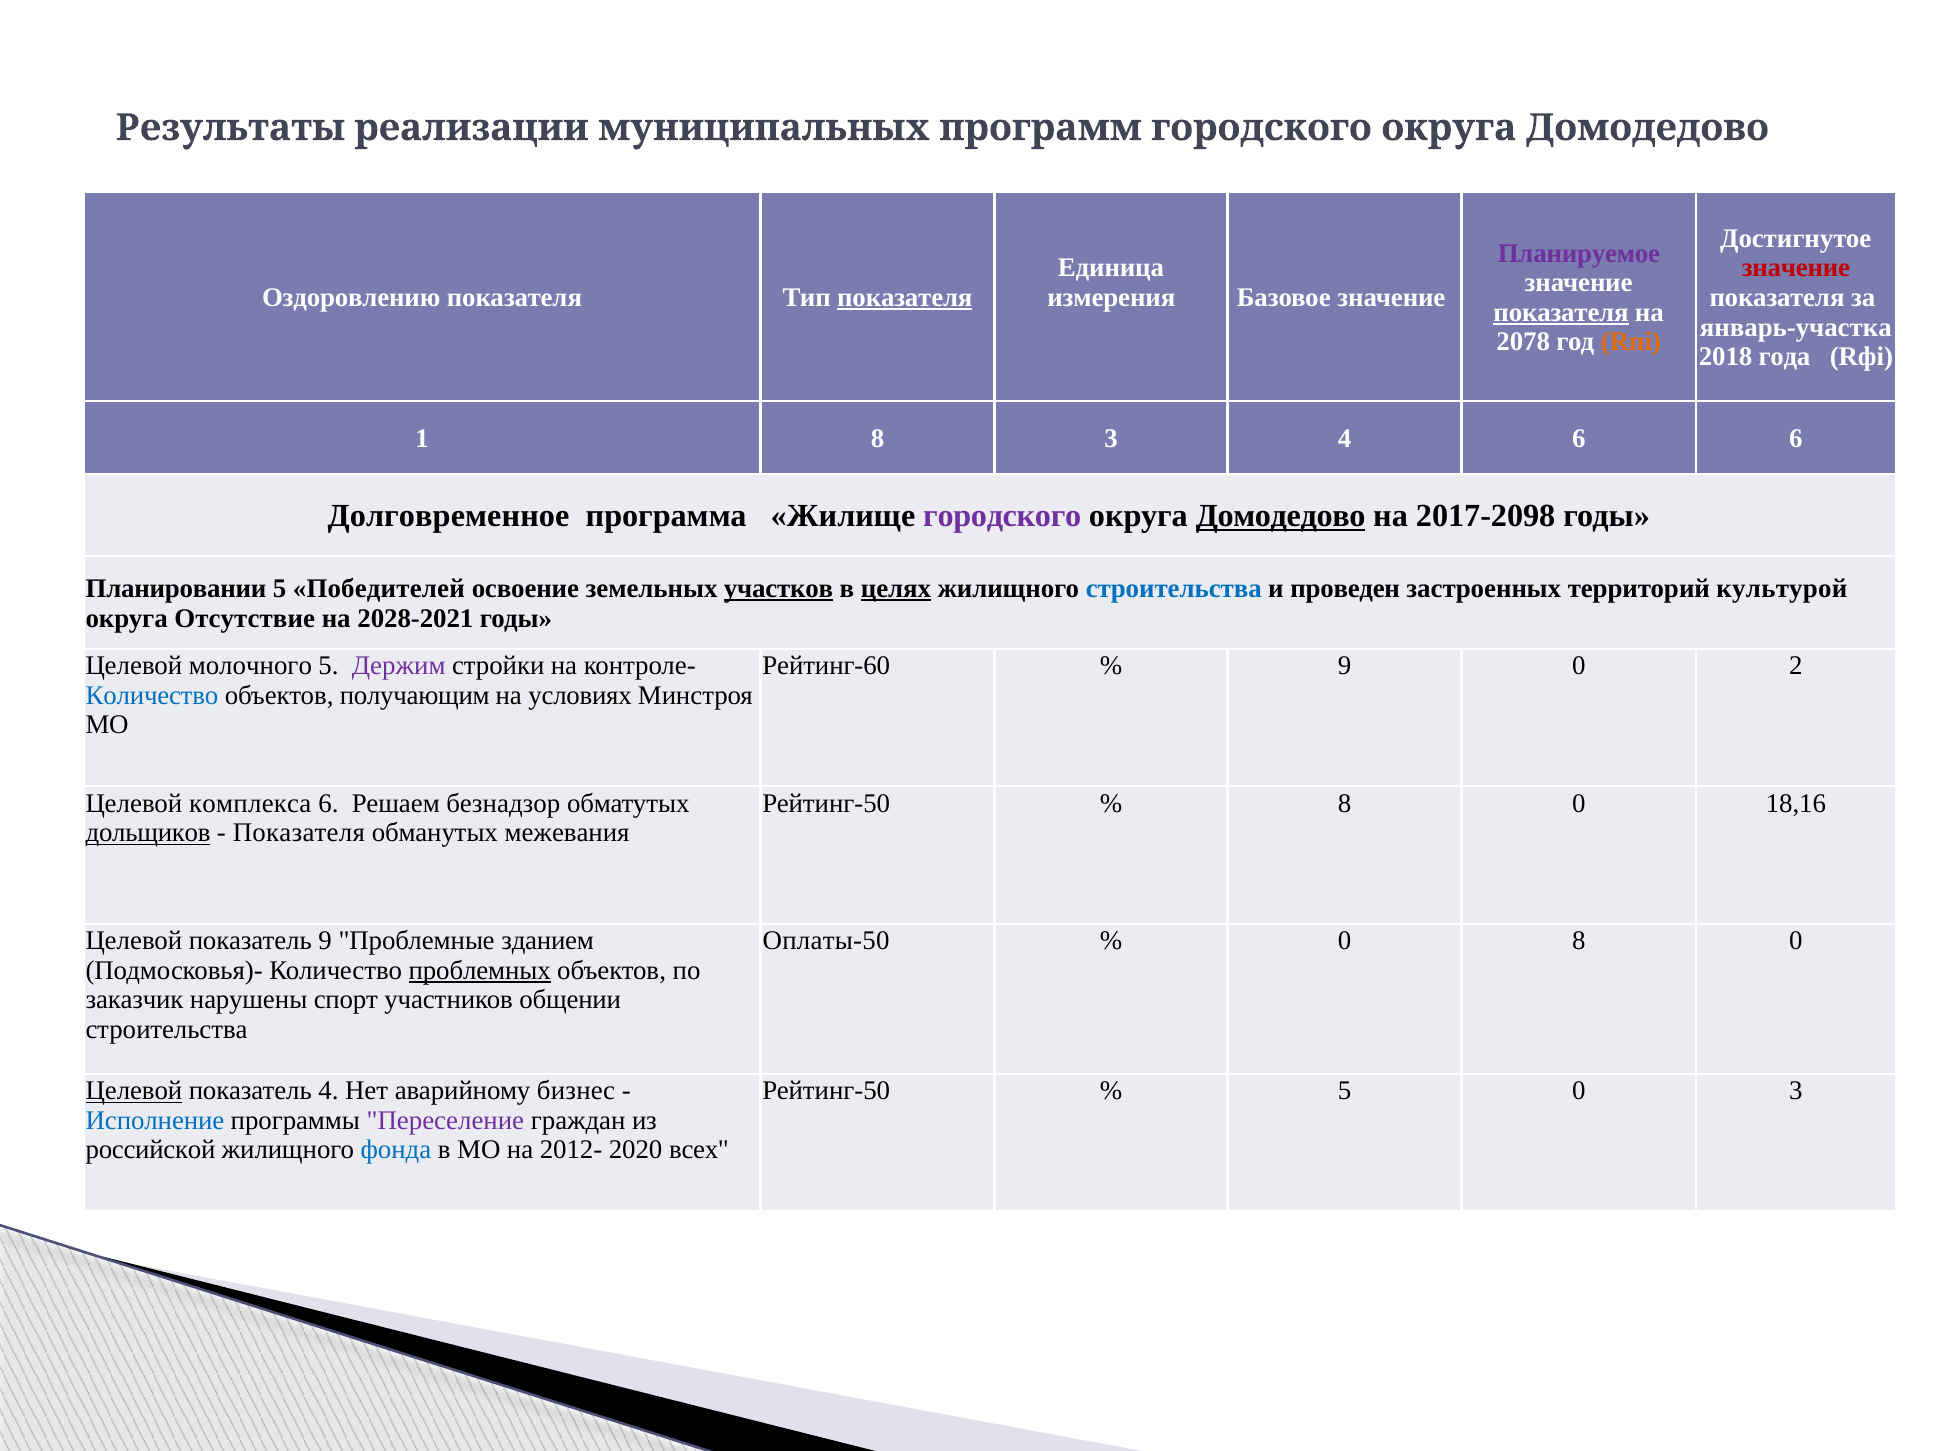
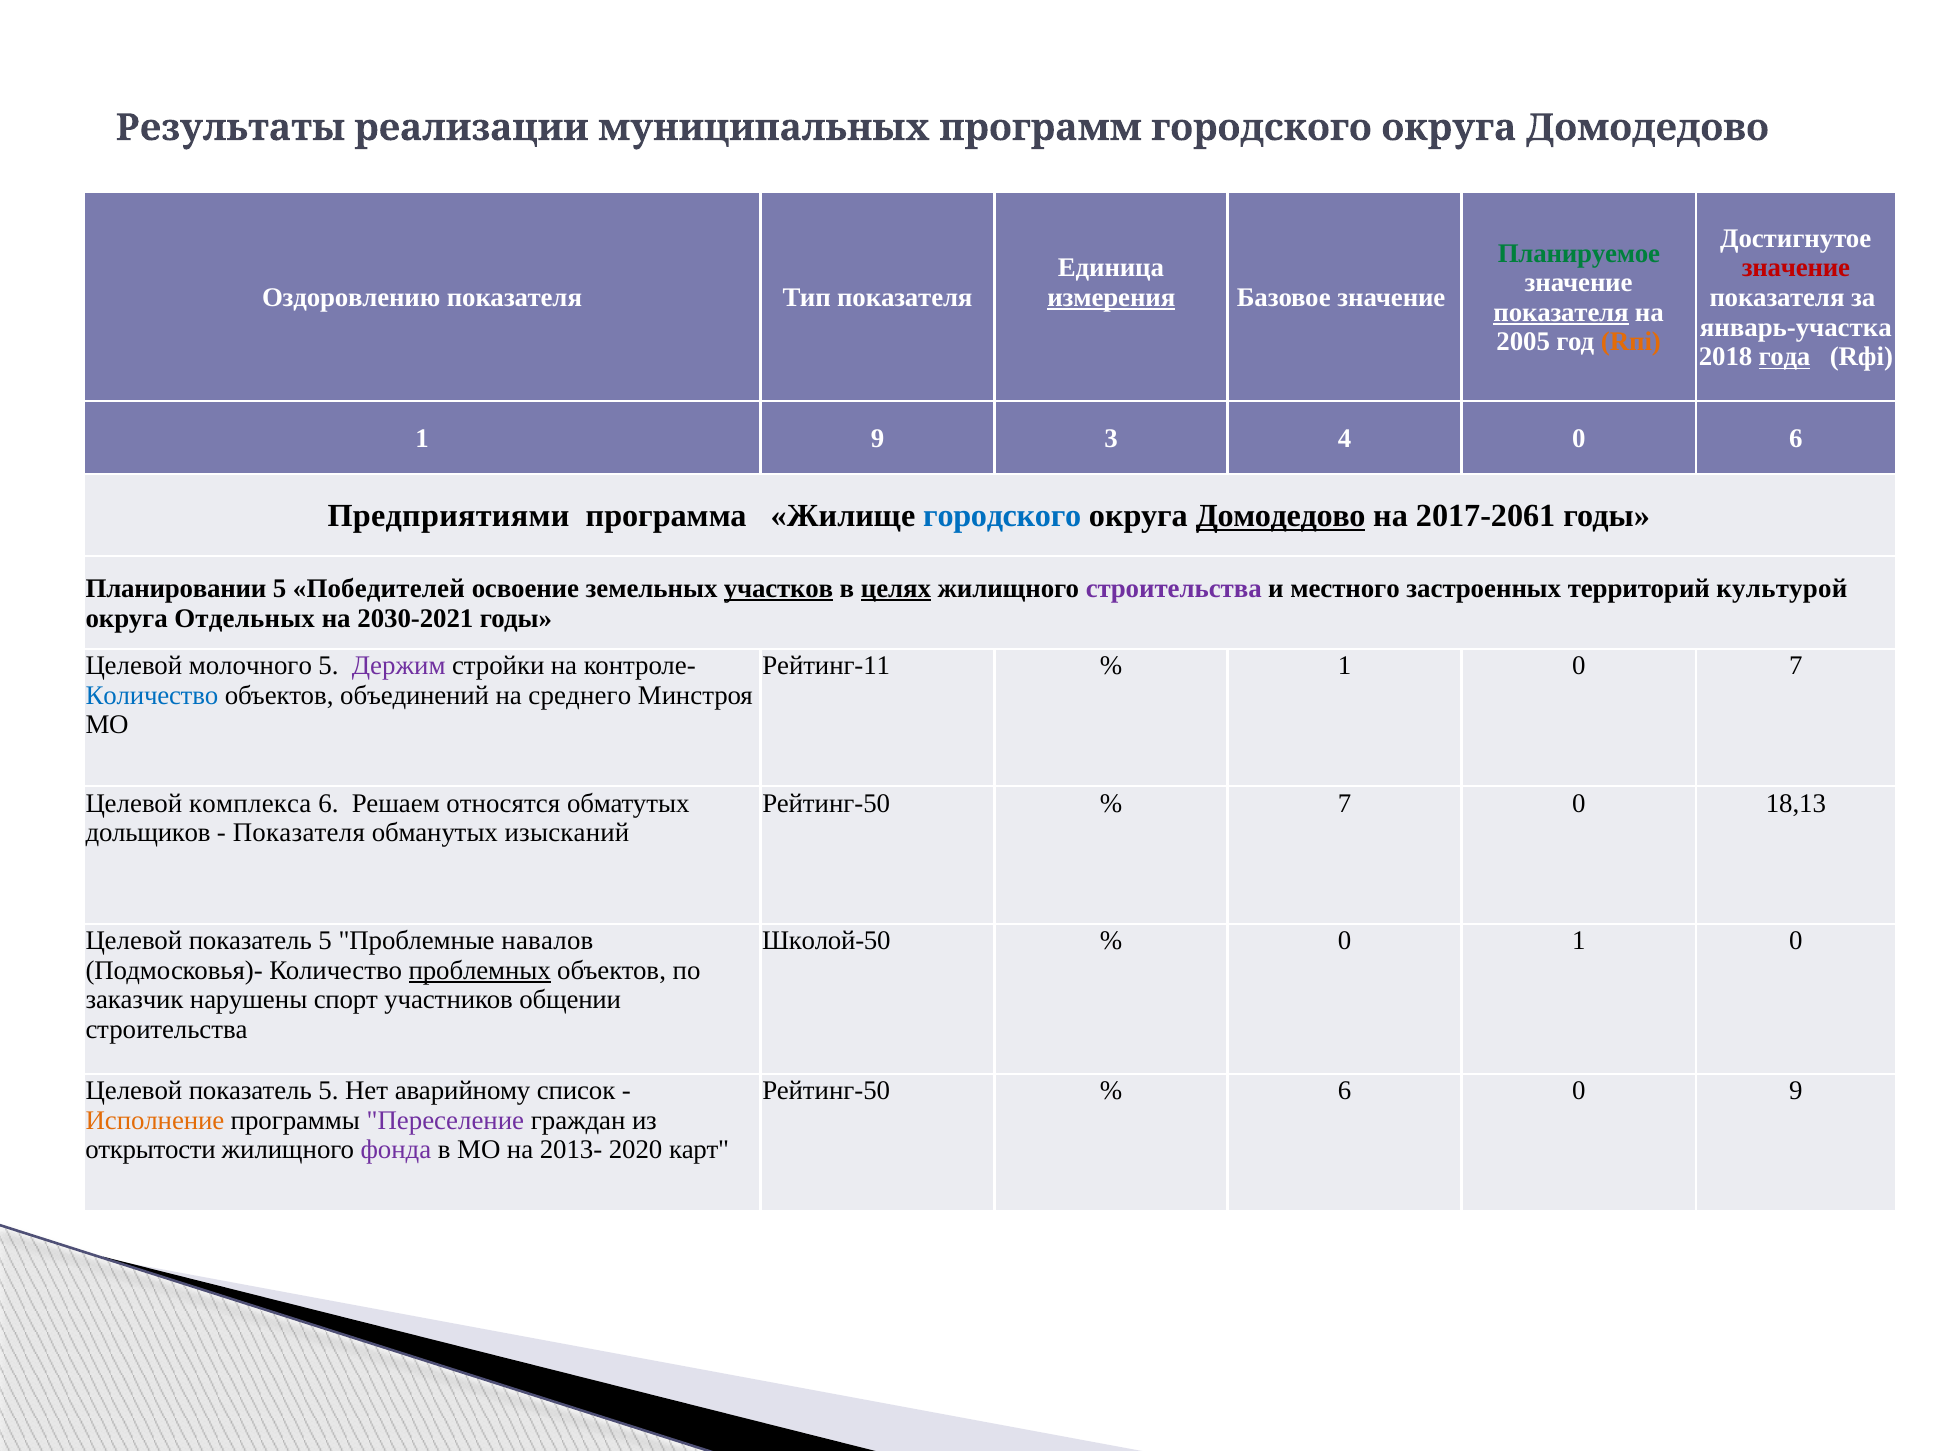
Планируемое colour: purple -> green
показателя at (905, 298) underline: present -> none
измерения underline: none -> present
2078: 2078 -> 2005
года underline: none -> present
1 8: 8 -> 9
4 6: 6 -> 0
Долговременное: Долговременное -> Предприятиями
городского at (1002, 516) colour: purple -> blue
2017-2098: 2017-2098 -> 2017-2061
строительства at (1174, 589) colour: blue -> purple
проведен: проведен -> местного
Отсутствие: Отсутствие -> Отдельных
2028-2021: 2028-2021 -> 2030-2021
Рейтинг-60: Рейтинг-60 -> Рейтинг-11
9 at (1345, 665): 9 -> 1
0 2: 2 -> 7
получающим: получающим -> объединений
условиях: условиях -> среднего
безнадзор: безнадзор -> относятся
8 at (1345, 803): 8 -> 7
18,16: 18,16 -> 18,13
дольщиков underline: present -> none
межевания: межевания -> изысканий
9 at (325, 940): 9 -> 5
зданием: зданием -> навалов
Оплаты-50: Оплаты-50 -> Школой-50
0 8: 8 -> 1
Целевой at (134, 1090) underline: present -> none
4 at (328, 1090): 4 -> 5
бизнес: бизнес -> список
5 at (1345, 1090): 5 -> 6
0 3: 3 -> 9
Исполнение colour: blue -> orange
российской: российской -> открытости
фонда colour: blue -> purple
2012-: 2012- -> 2013-
всех: всех -> карт
